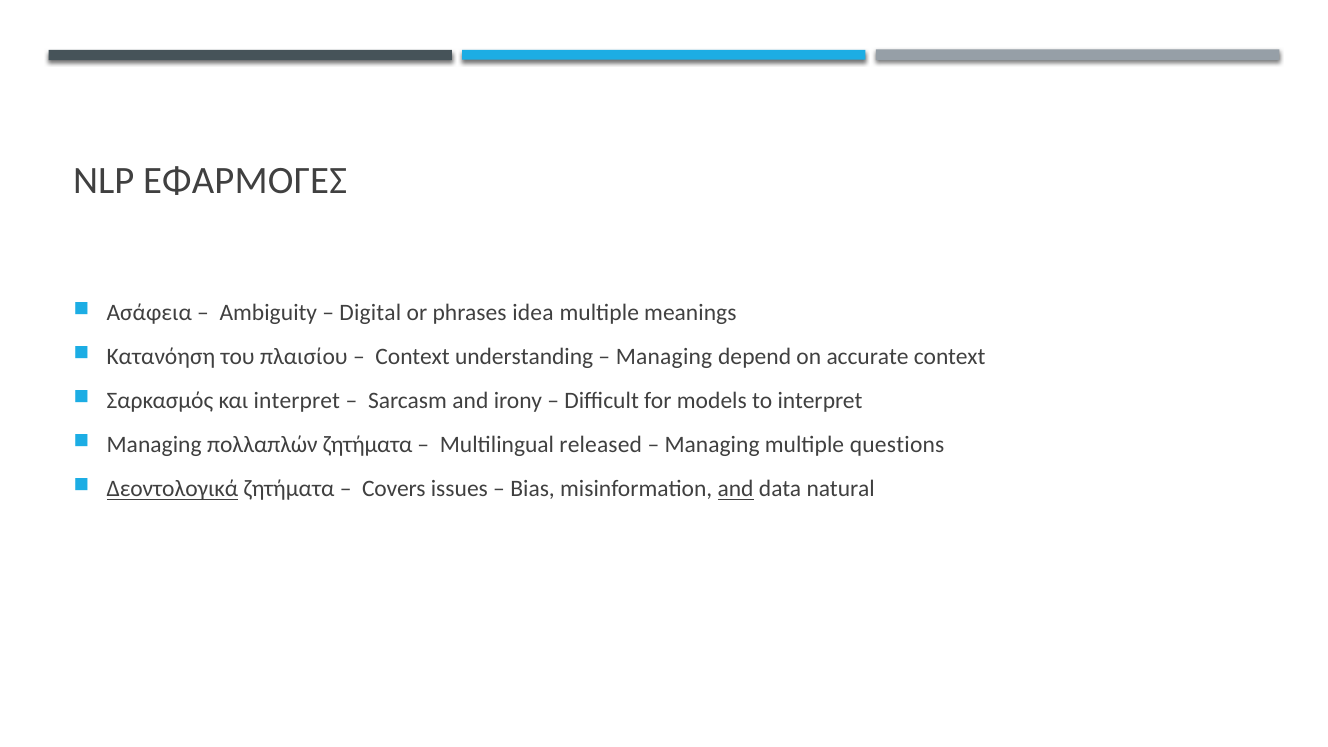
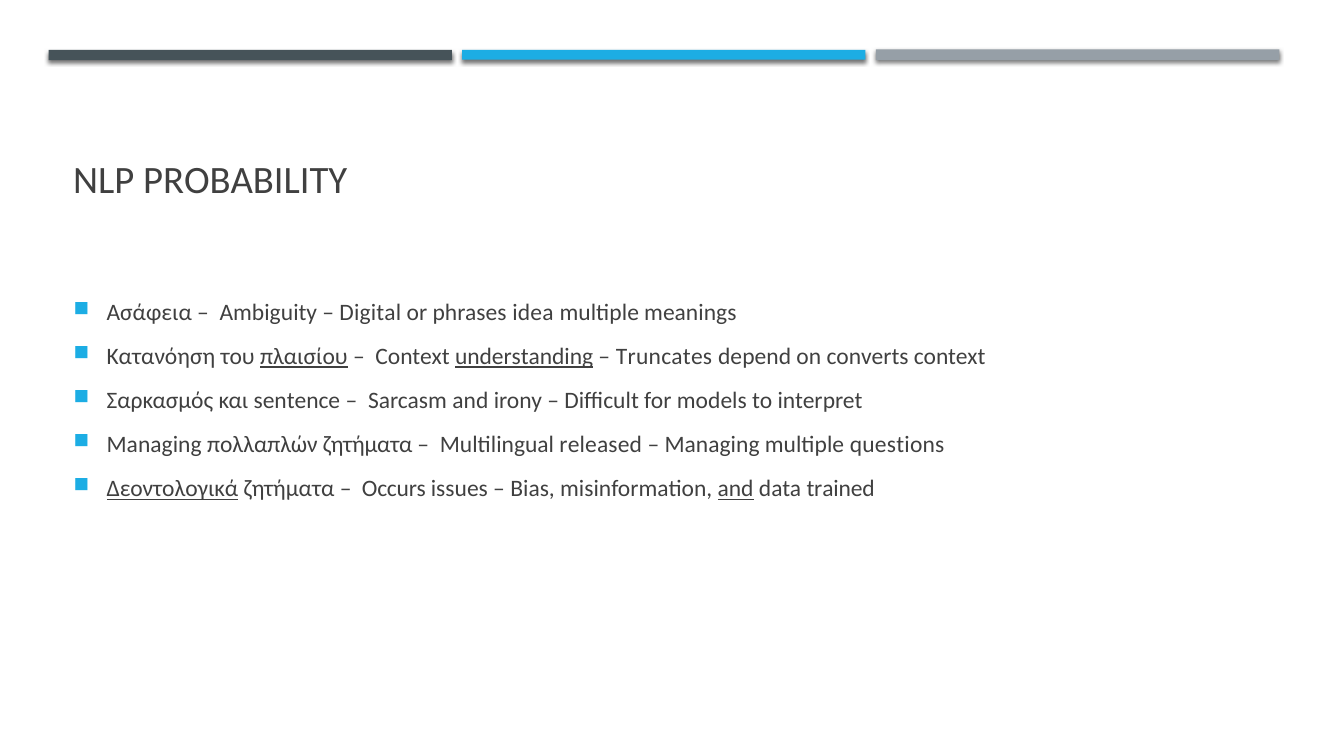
ΕΦΑΡΜΟΓΕΣ: ΕΦΑΡΜΟΓΕΣ -> PROBABILITY
πλαισίου underline: none -> present
understanding underline: none -> present
Managing at (664, 357): Managing -> Truncates
accurate: accurate -> converts
και interpret: interpret -> sentence
Covers: Covers -> Occurs
natural: natural -> trained
